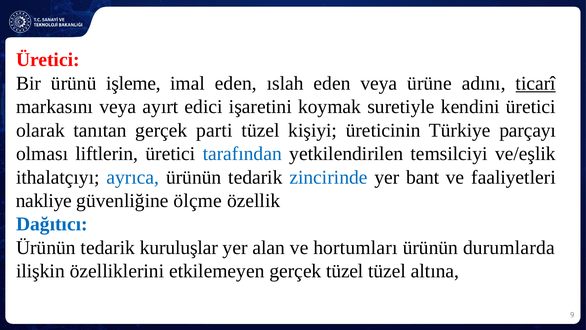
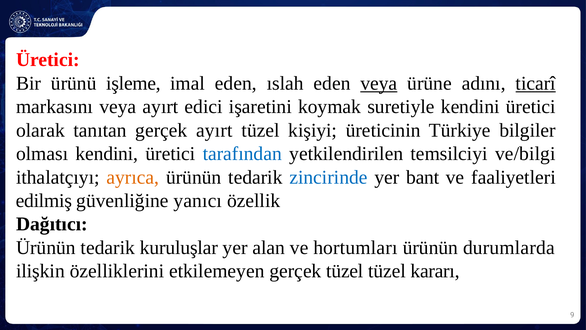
veya at (379, 83) underline: none -> present
gerçek parti: parti -> ayırt
parçayı: parçayı -> bilgiler
olması liftlerin: liftlerin -> kendini
ve/eşlik: ve/eşlik -> ve/bilgi
ayrıca colour: blue -> orange
nakliye: nakliye -> edilmiş
ölçme: ölçme -> yanıcı
Dağıtıcı colour: blue -> black
altına: altına -> kararı
